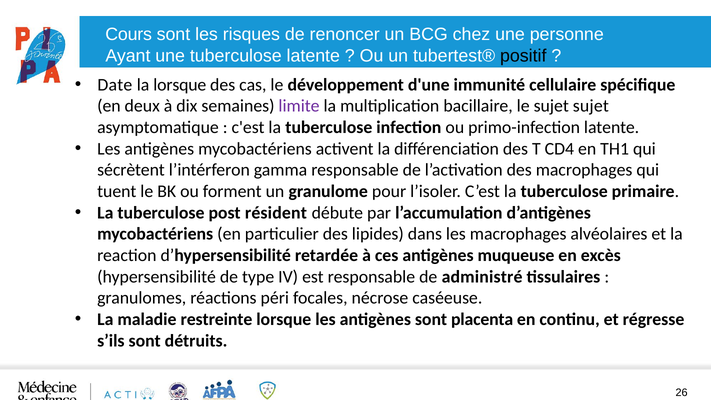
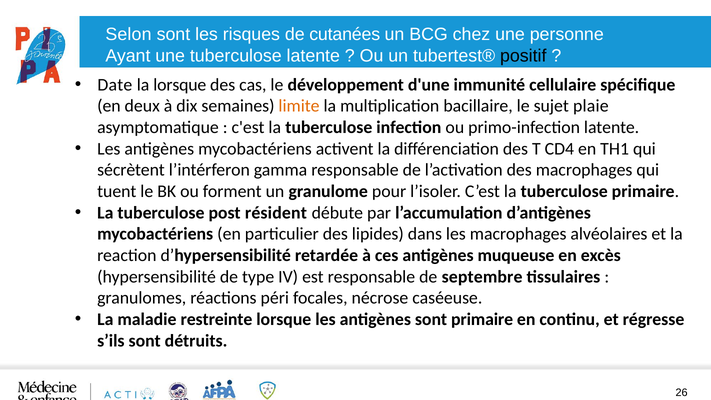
Cours: Cours -> Selon
renoncer: renoncer -> cutanées
limite colour: purple -> orange
sujet sujet: sujet -> plaie
administré: administré -> septembre
sont placenta: placenta -> primaire
